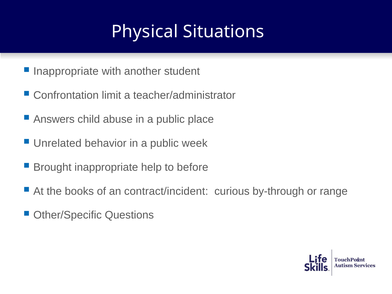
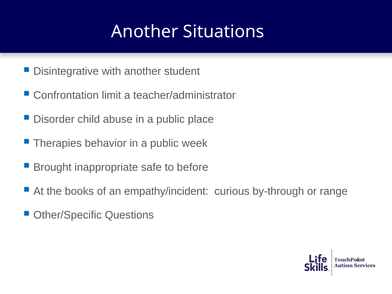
Physical at (145, 32): Physical -> Another
Inappropriate at (66, 71): Inappropriate -> Disintegrative
Answers: Answers -> Disorder
Unrelated: Unrelated -> Therapies
help: help -> safe
contract/incident: contract/incident -> empathy/incident
